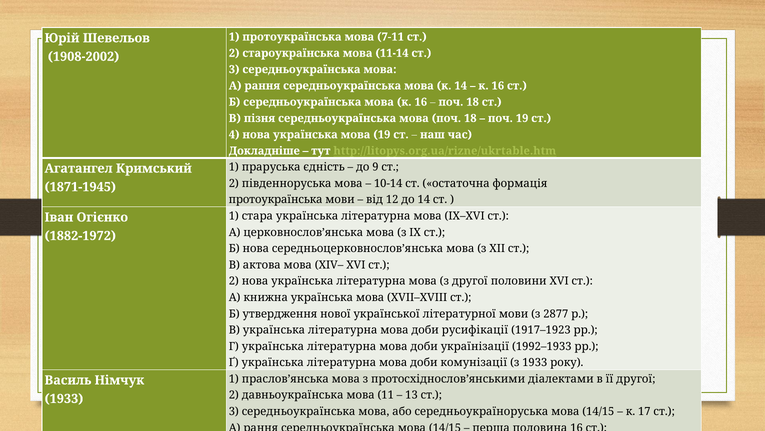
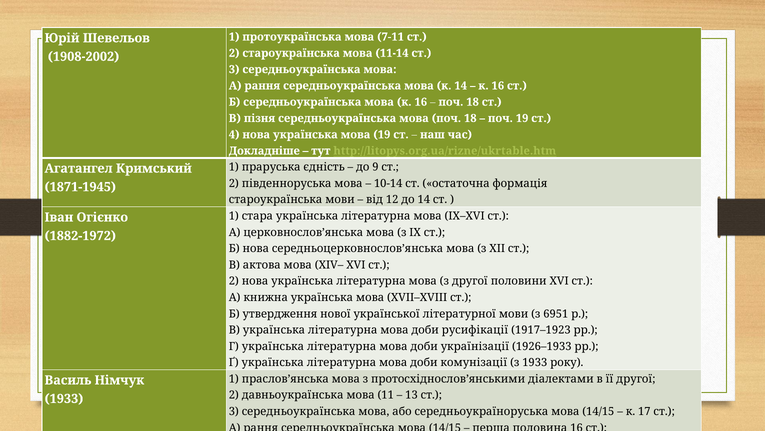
протоукраїнська at (276, 199): протоукраїнська -> староукраїнська
2877: 2877 -> 6951
1992–1933: 1992–1933 -> 1926–1933
